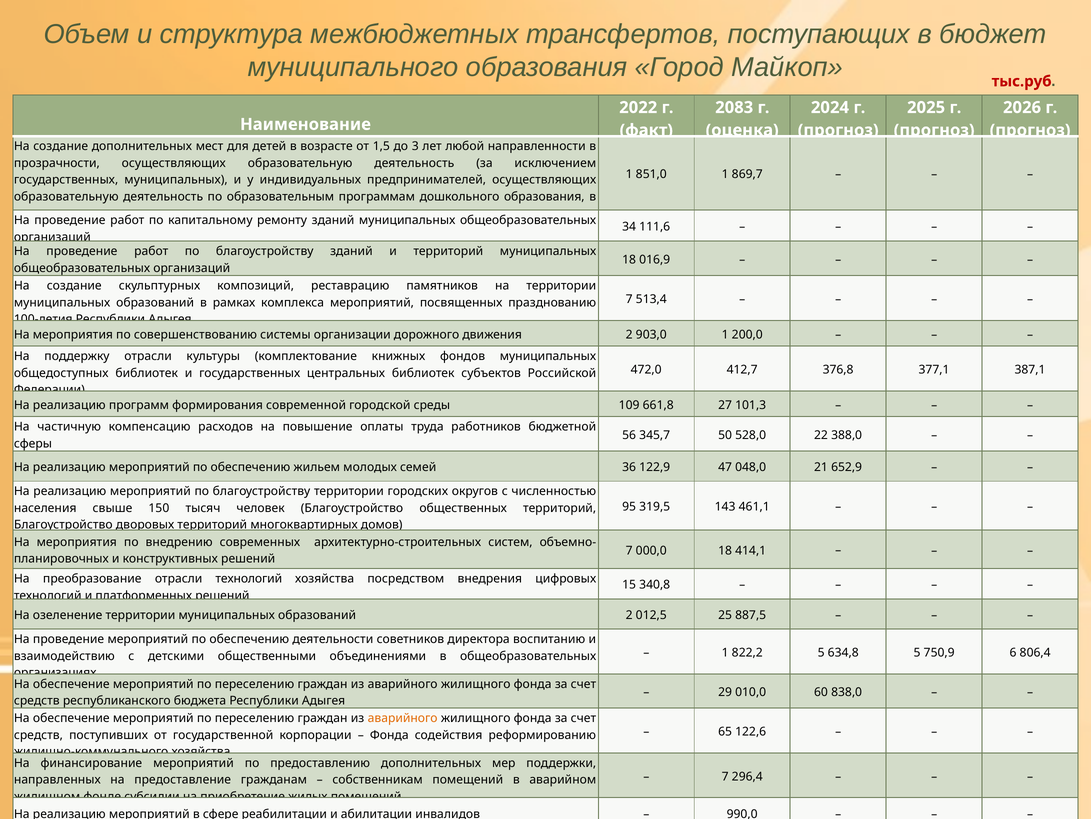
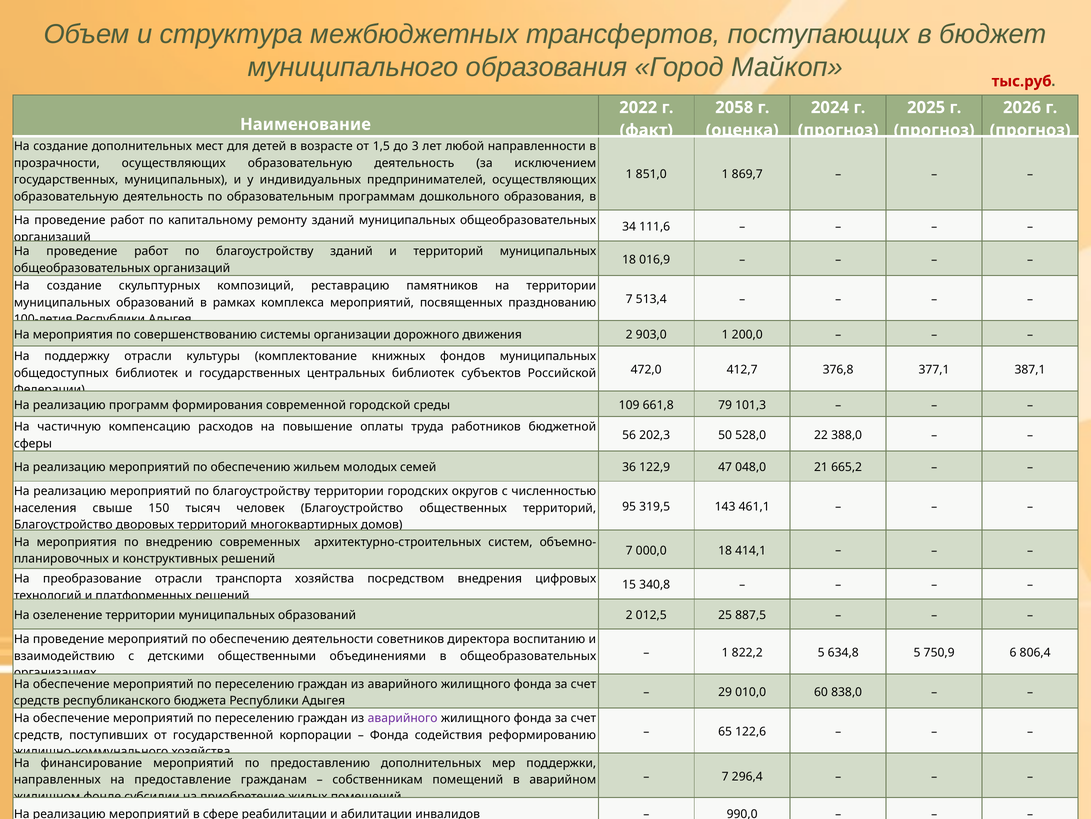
2083: 2083 -> 2058
27: 27 -> 79
345,7: 345,7 -> 202,3
652,9: 652,9 -> 665,2
отрасли технологий: технологий -> транспорта
аварийного at (403, 718) colour: orange -> purple
